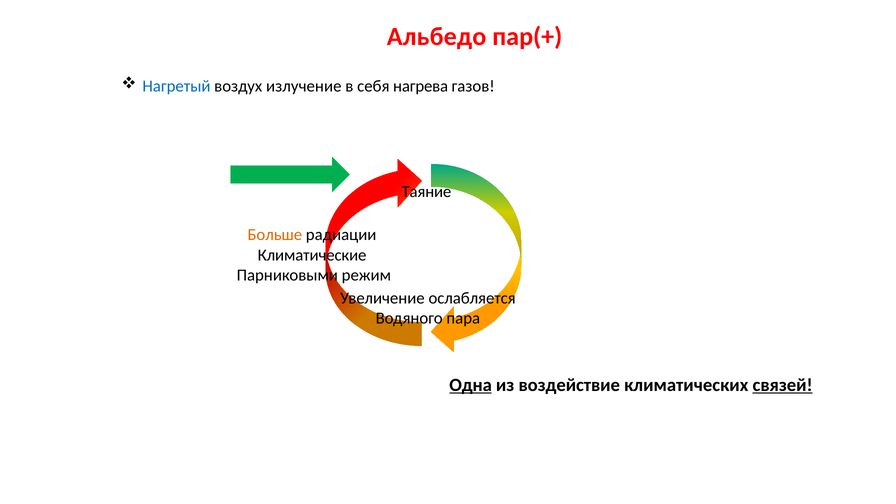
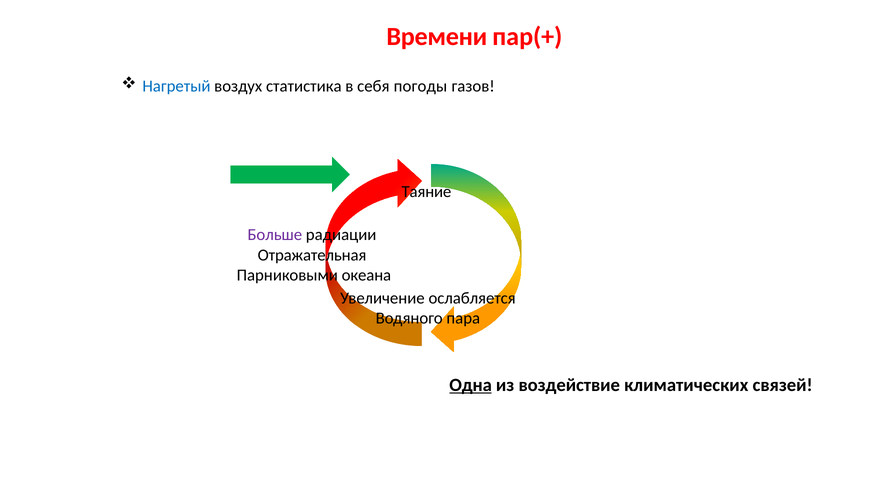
Альбедо: Альбедо -> Времени
излучение: излучение -> статистика
нагрева: нагрева -> погоды
Больше colour: orange -> purple
Климатические: Климатические -> Отражательная
режим: режим -> океана
связей underline: present -> none
